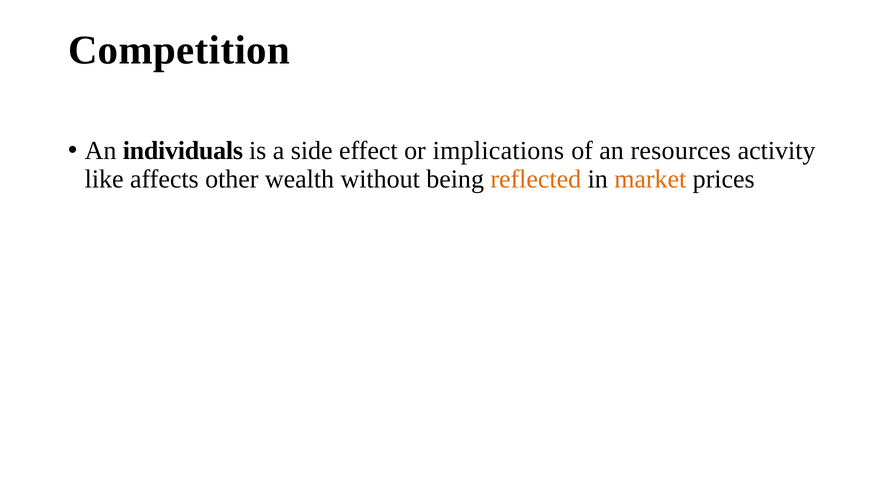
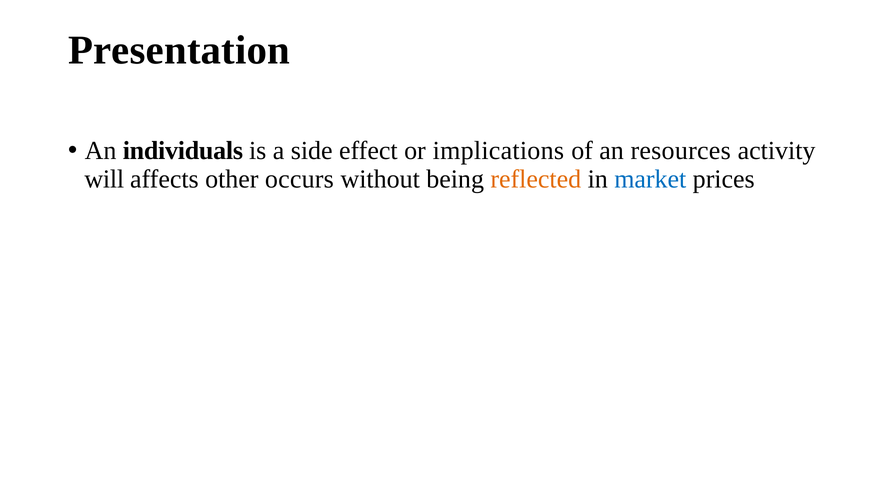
Competition: Competition -> Presentation
like: like -> will
wealth: wealth -> occurs
market colour: orange -> blue
